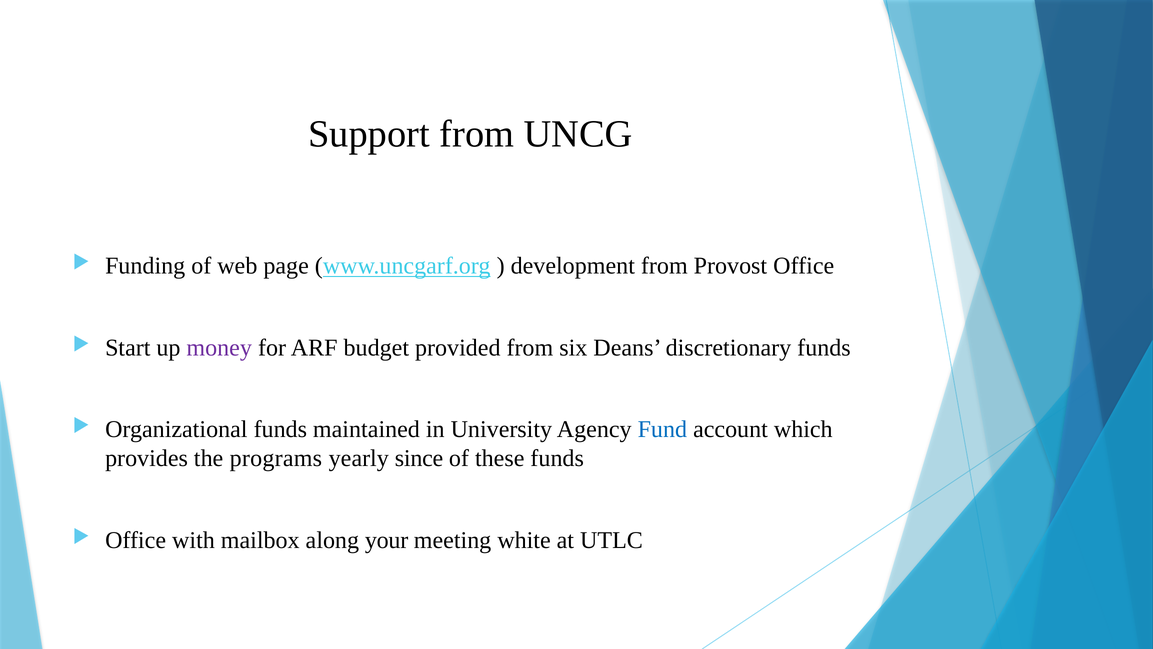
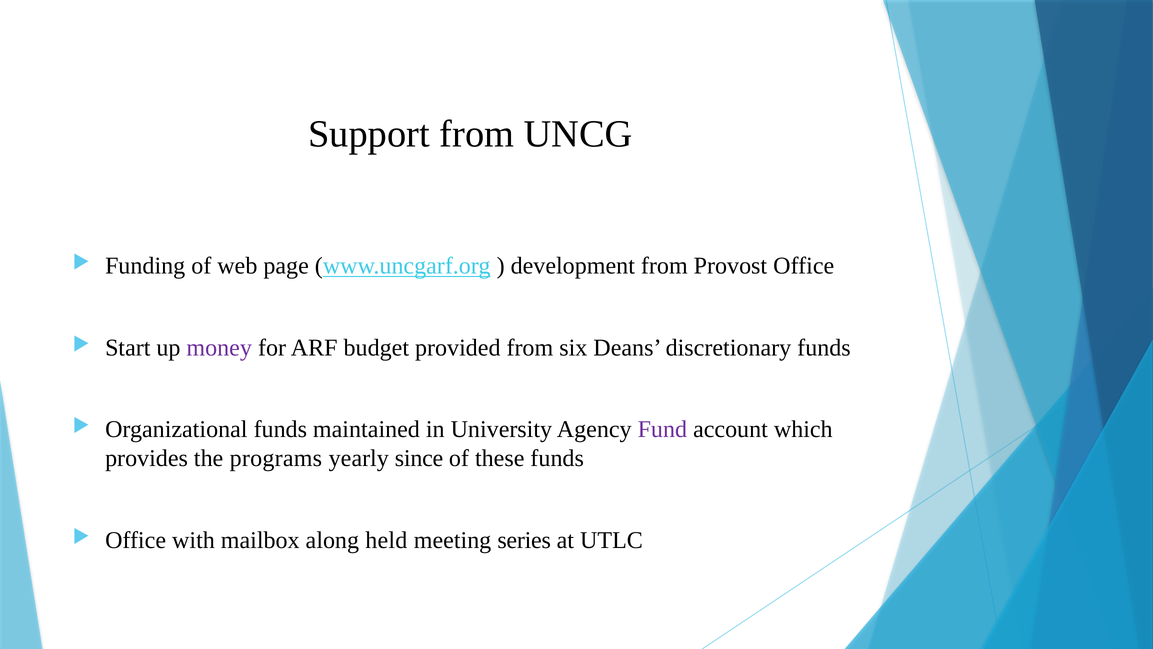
Fund colour: blue -> purple
your: your -> held
white: white -> series
